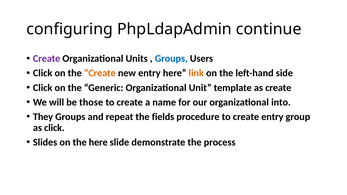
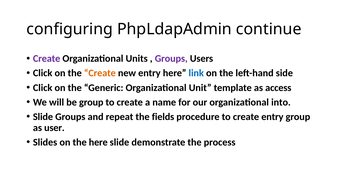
Groups at (171, 59) colour: blue -> purple
link colour: orange -> blue
as create: create -> access
be those: those -> group
They at (43, 117): They -> Slide
as click: click -> user
